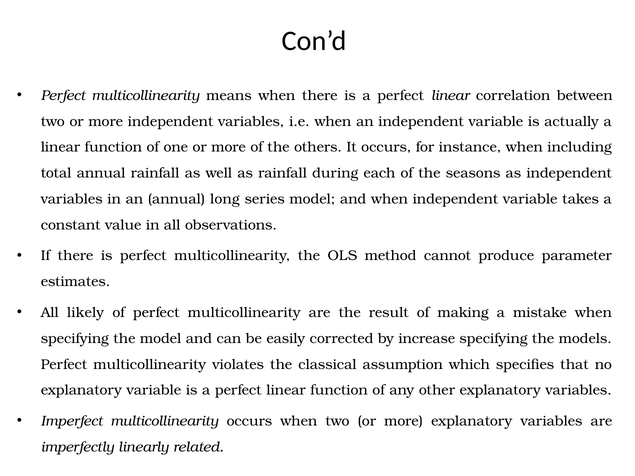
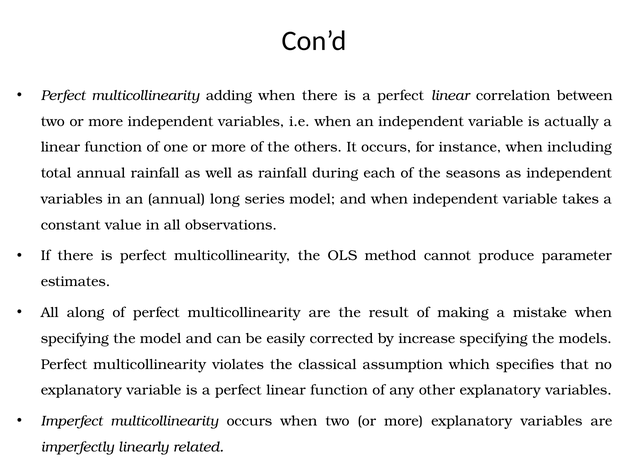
means: means -> adding
likely: likely -> along
